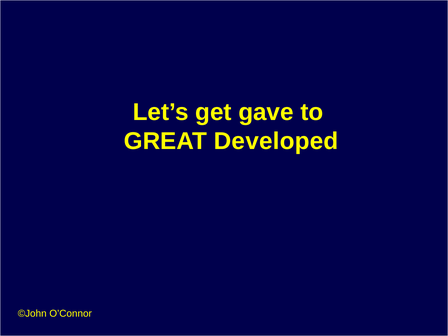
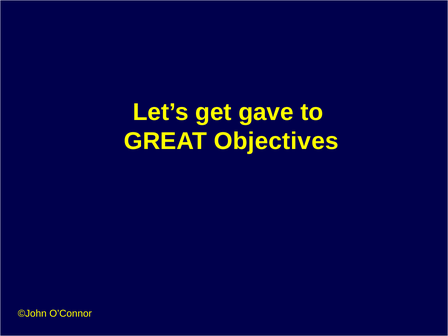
Developed: Developed -> Objectives
